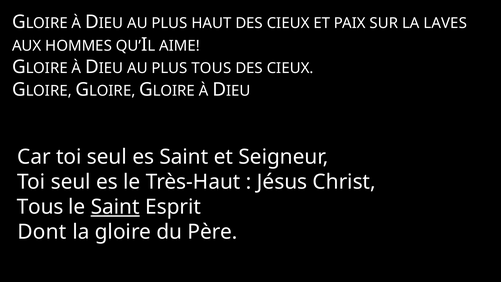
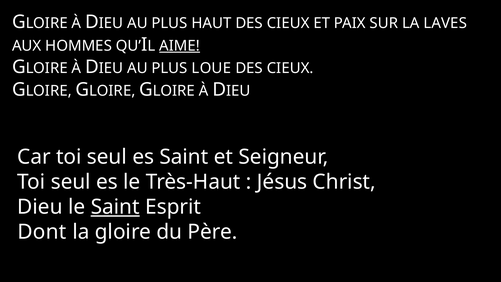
AIME underline: none -> present
PLUS TOUS: TOUS -> LOUE
Tous at (40, 207): Tous -> Dieu
